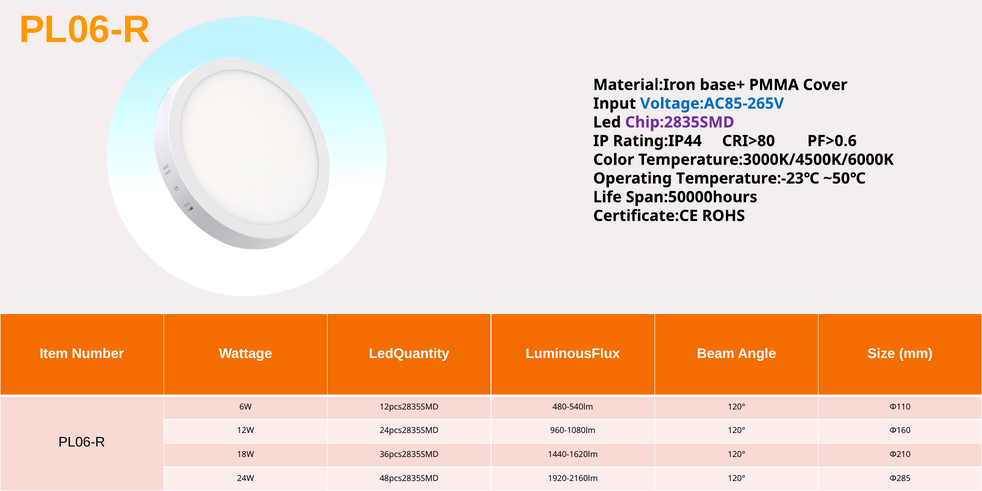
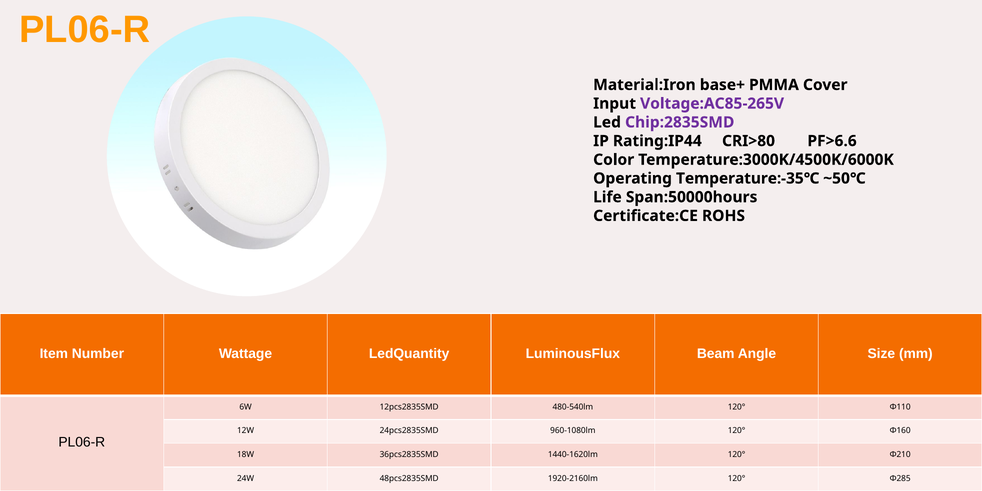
Voltage:AC85-265V colour: blue -> purple
PF>0.6: PF>0.6 -> PF>6.6
Temperature:-23℃: Temperature:-23℃ -> Temperature:-35℃
